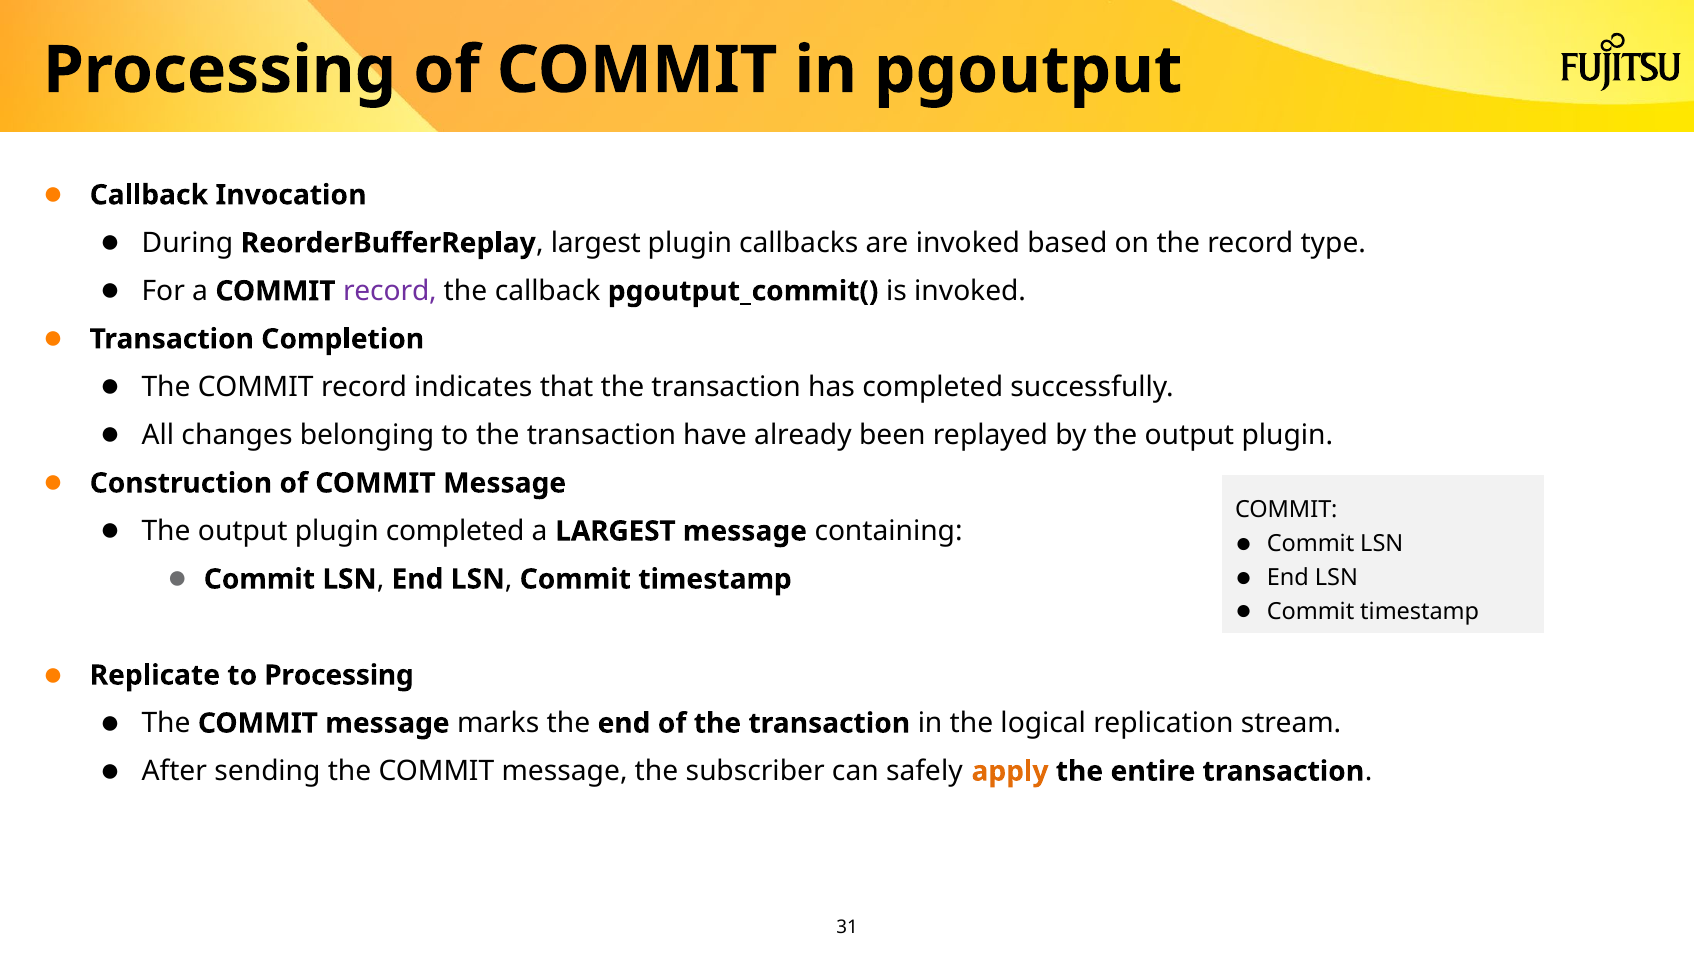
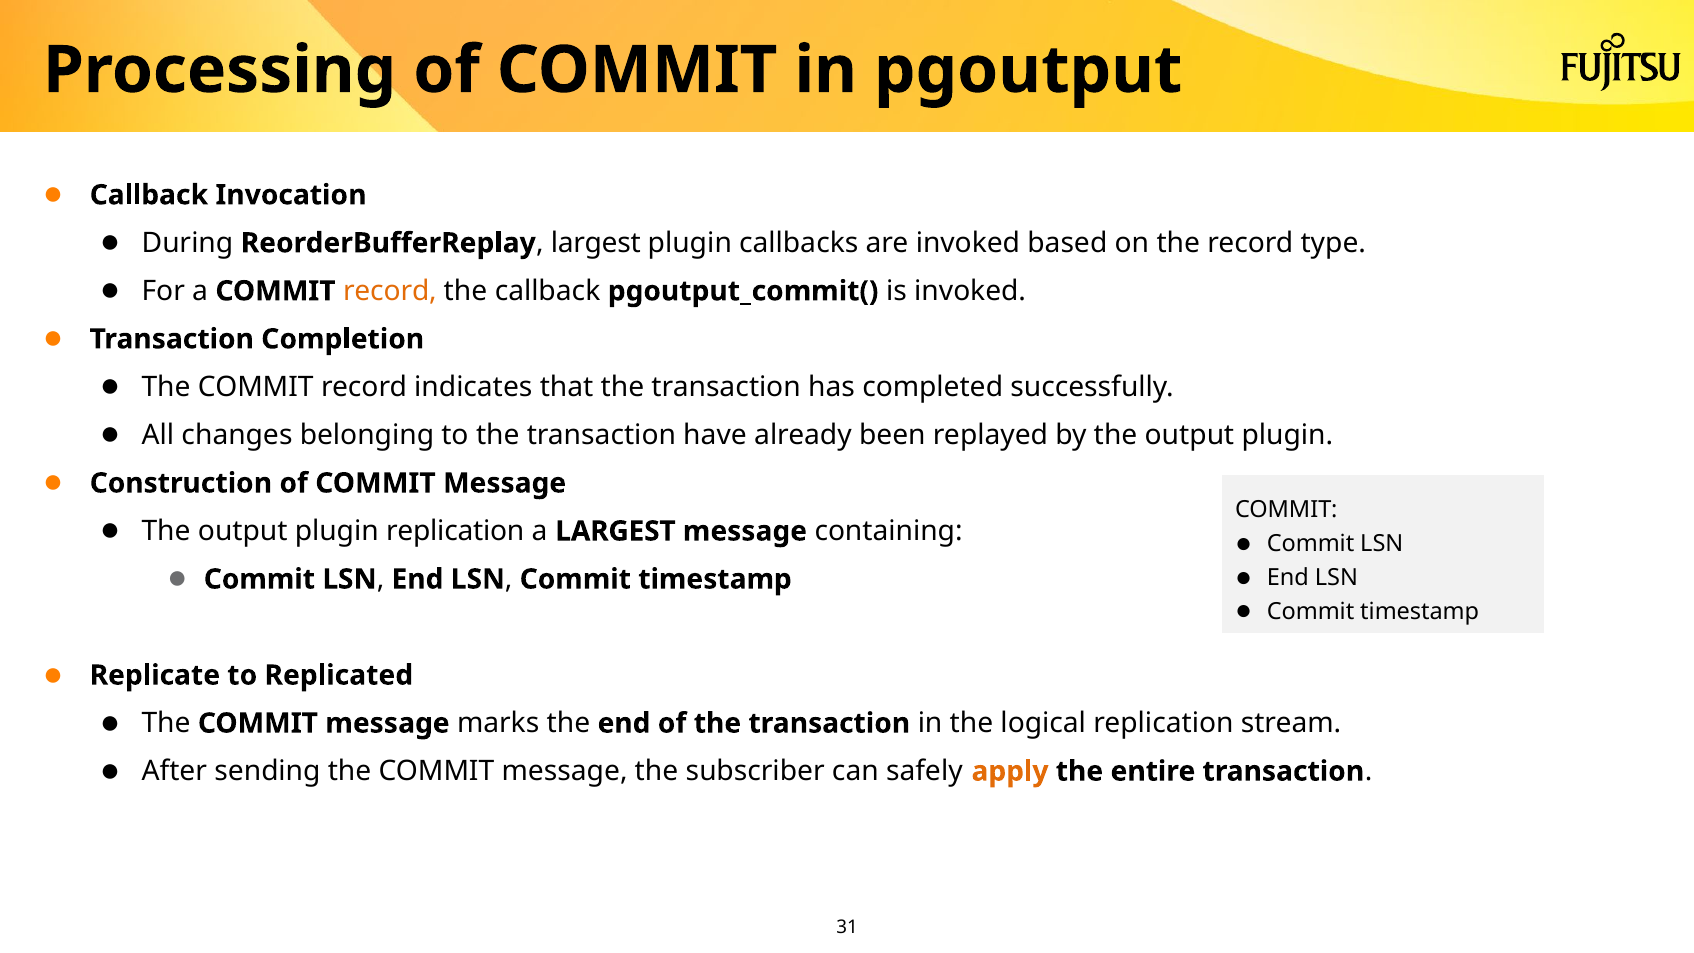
record at (390, 291) colour: purple -> orange
plugin completed: completed -> replication
to Processing: Processing -> Replicated
